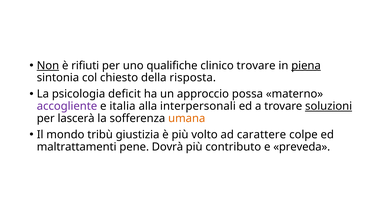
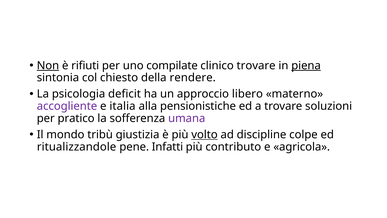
qualifiche: qualifiche -> compilate
risposta: risposta -> rendere
possa: possa -> libero
interpersonali: interpersonali -> pensionistiche
soluzioni underline: present -> none
lascerà: lascerà -> pratico
umana colour: orange -> purple
volto underline: none -> present
carattere: carattere -> discipline
maltrattamenti: maltrattamenti -> ritualizzandole
Dovrà: Dovrà -> Infatti
preveda: preveda -> agricola
